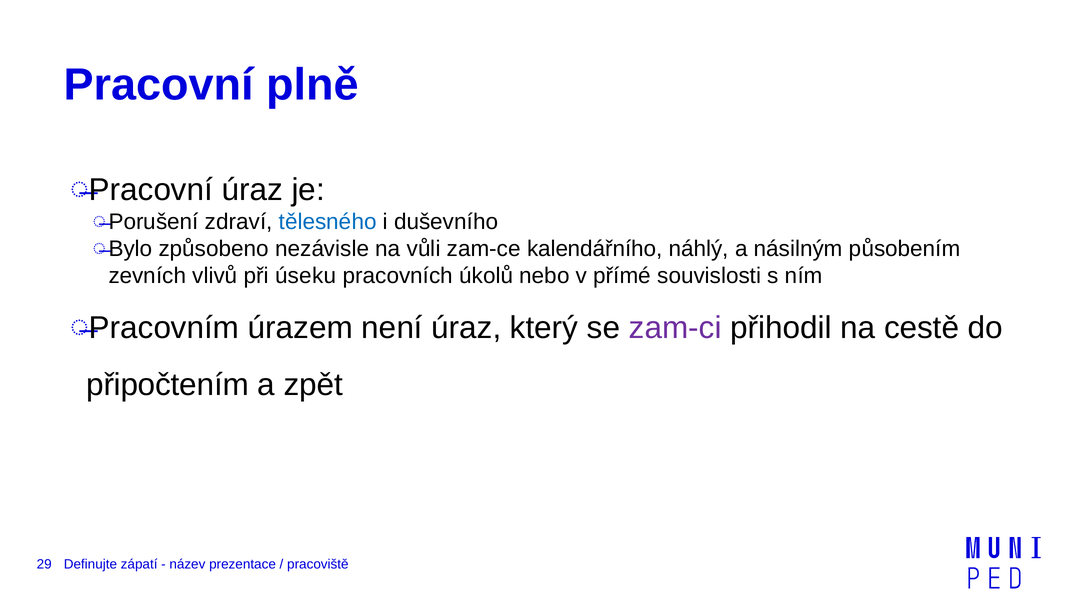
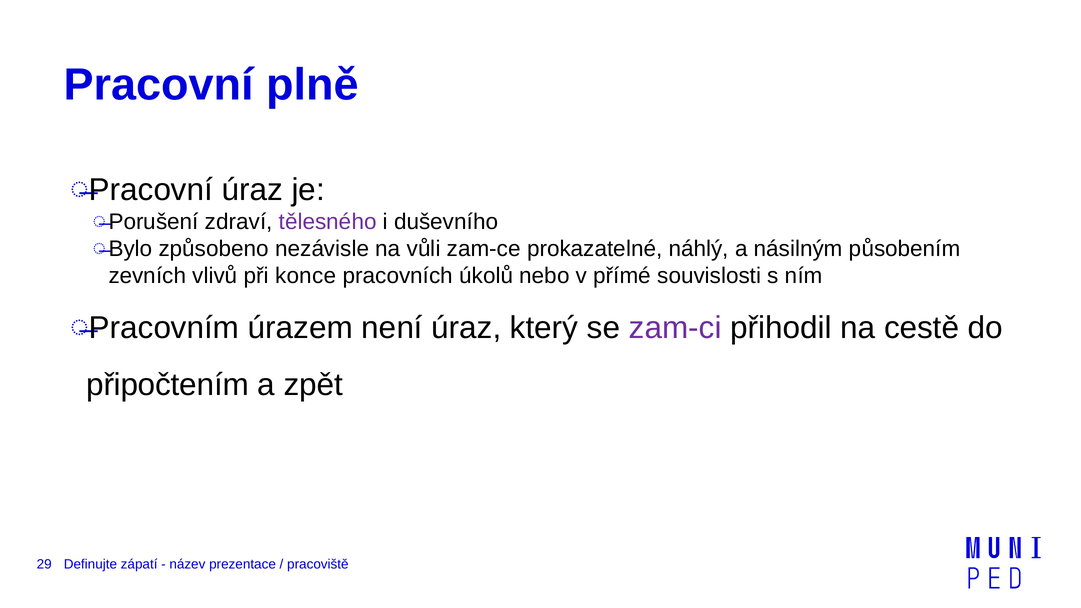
tělesného colour: blue -> purple
kalendářního: kalendářního -> prokazatelné
úseku: úseku -> konce
